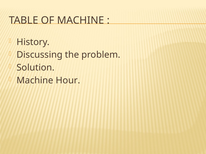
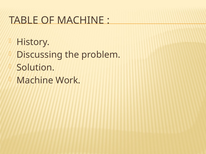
Hour: Hour -> Work
